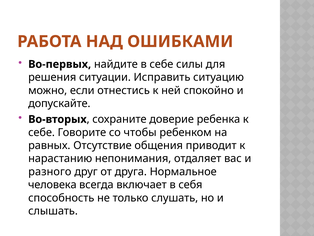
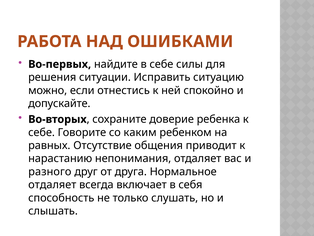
чтобы: чтобы -> каким
человека at (52, 184): человека -> отдаляет
